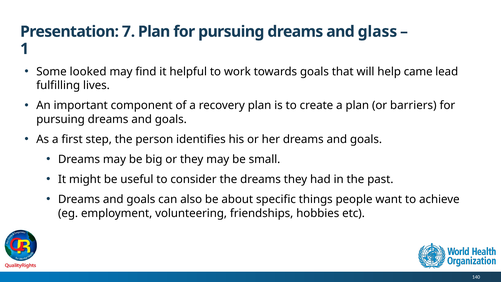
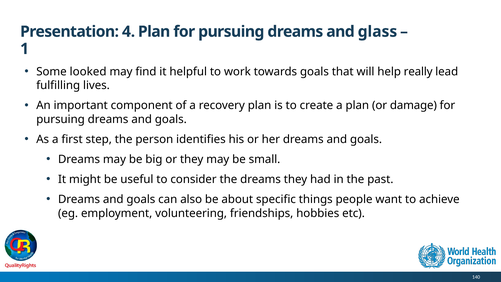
7: 7 -> 4
came: came -> really
barriers: barriers -> damage
